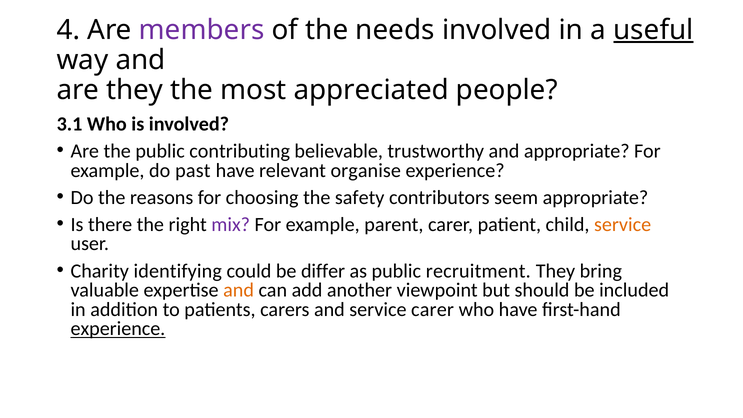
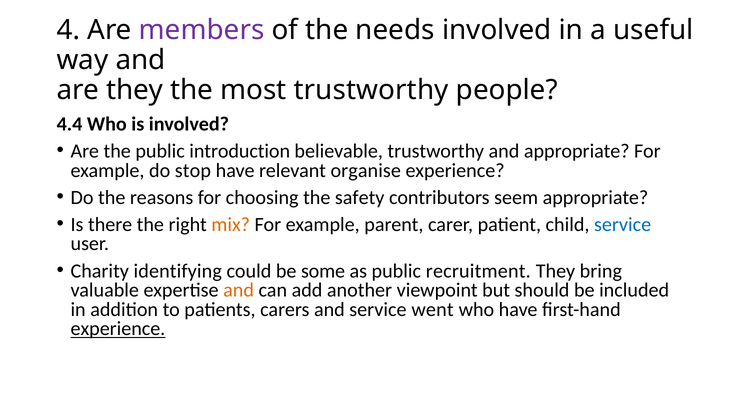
useful underline: present -> none
most appreciated: appreciated -> trustworthy
3.1: 3.1 -> 4.4
contributing: contributing -> introduction
past: past -> stop
mix colour: purple -> orange
service at (623, 224) colour: orange -> blue
differ: differ -> some
service carer: carer -> went
